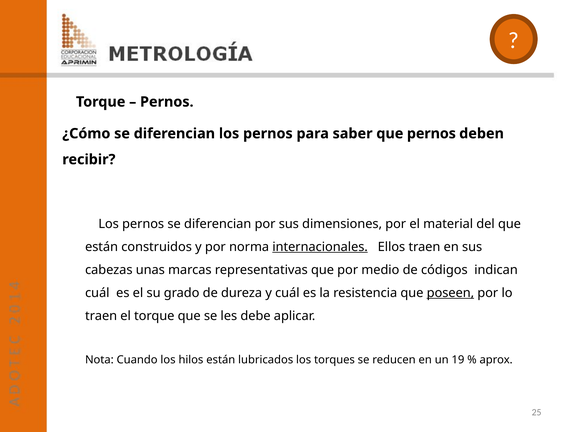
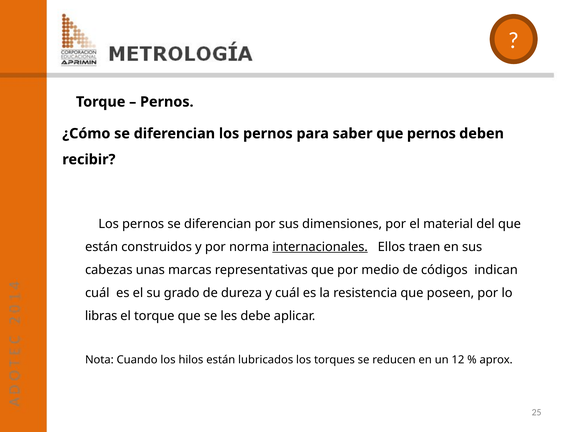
poseen underline: present -> none
traen at (101, 316): traen -> libras
19: 19 -> 12
